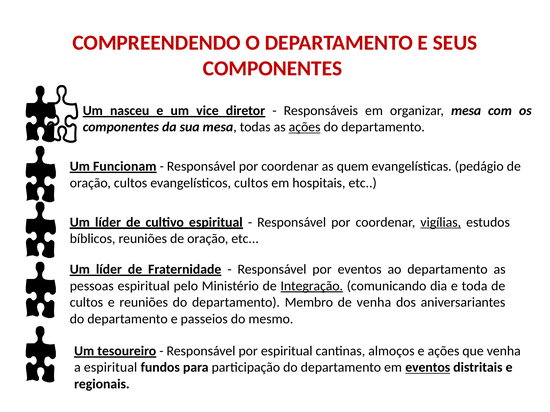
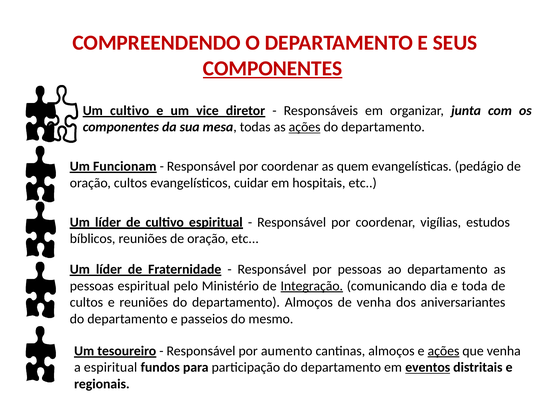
COMPONENTES at (273, 68) underline: none -> present
Um nasceu: nasceu -> cultivo
organizar mesa: mesa -> junta
evangelísticos cultos: cultos -> cuidar
vigílias underline: present -> none
por eventos: eventos -> pessoas
departamento Membro: Membro -> Almoços
por espiritual: espiritual -> aumento
ações at (443, 351) underline: none -> present
